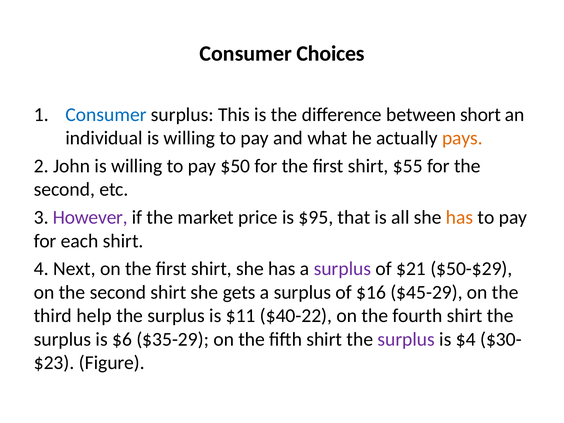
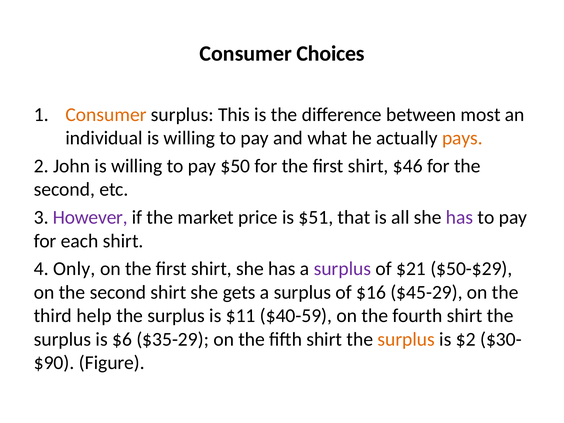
Consumer at (106, 115) colour: blue -> orange
short: short -> most
$55: $55 -> $46
$95: $95 -> $51
has at (460, 217) colour: orange -> purple
Next: Next -> Only
$40-22: $40-22 -> $40-59
surplus at (406, 339) colour: purple -> orange
$4: $4 -> $2
$23: $23 -> $90
